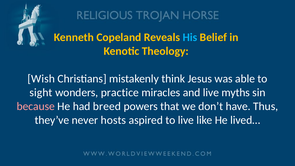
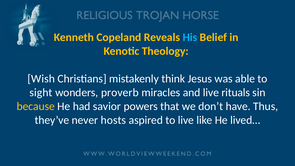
practice: practice -> proverb
myths: myths -> rituals
because colour: pink -> yellow
breed: breed -> savior
